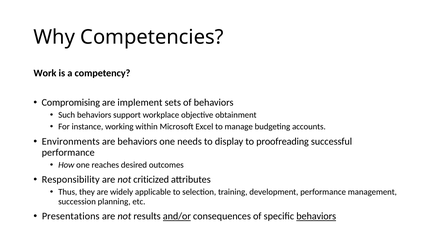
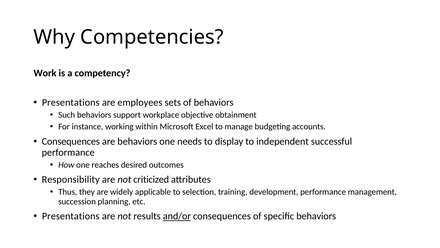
Compromising at (71, 102): Compromising -> Presentations
implement: implement -> employees
Environments at (71, 141): Environments -> Consequences
proofreading: proofreading -> independent
behaviors at (316, 216) underline: present -> none
